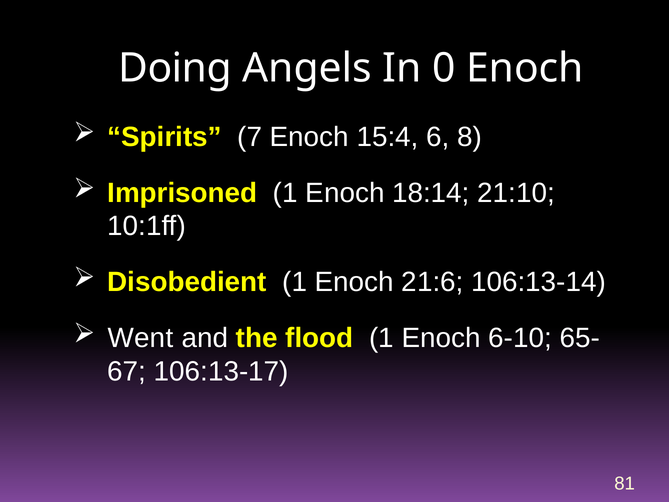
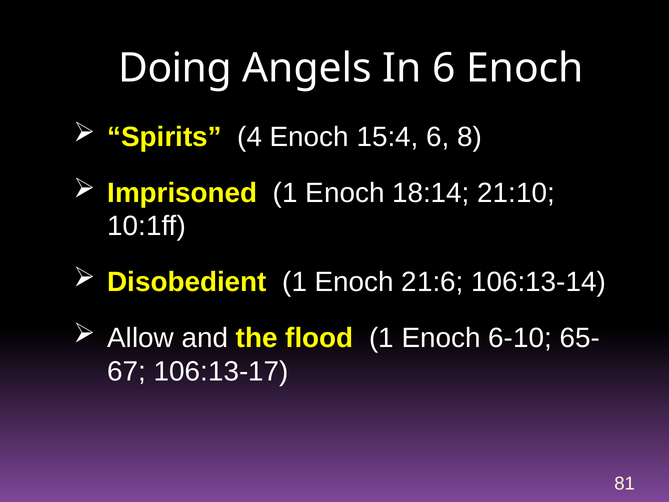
In 0: 0 -> 6
7: 7 -> 4
Went: Went -> Allow
